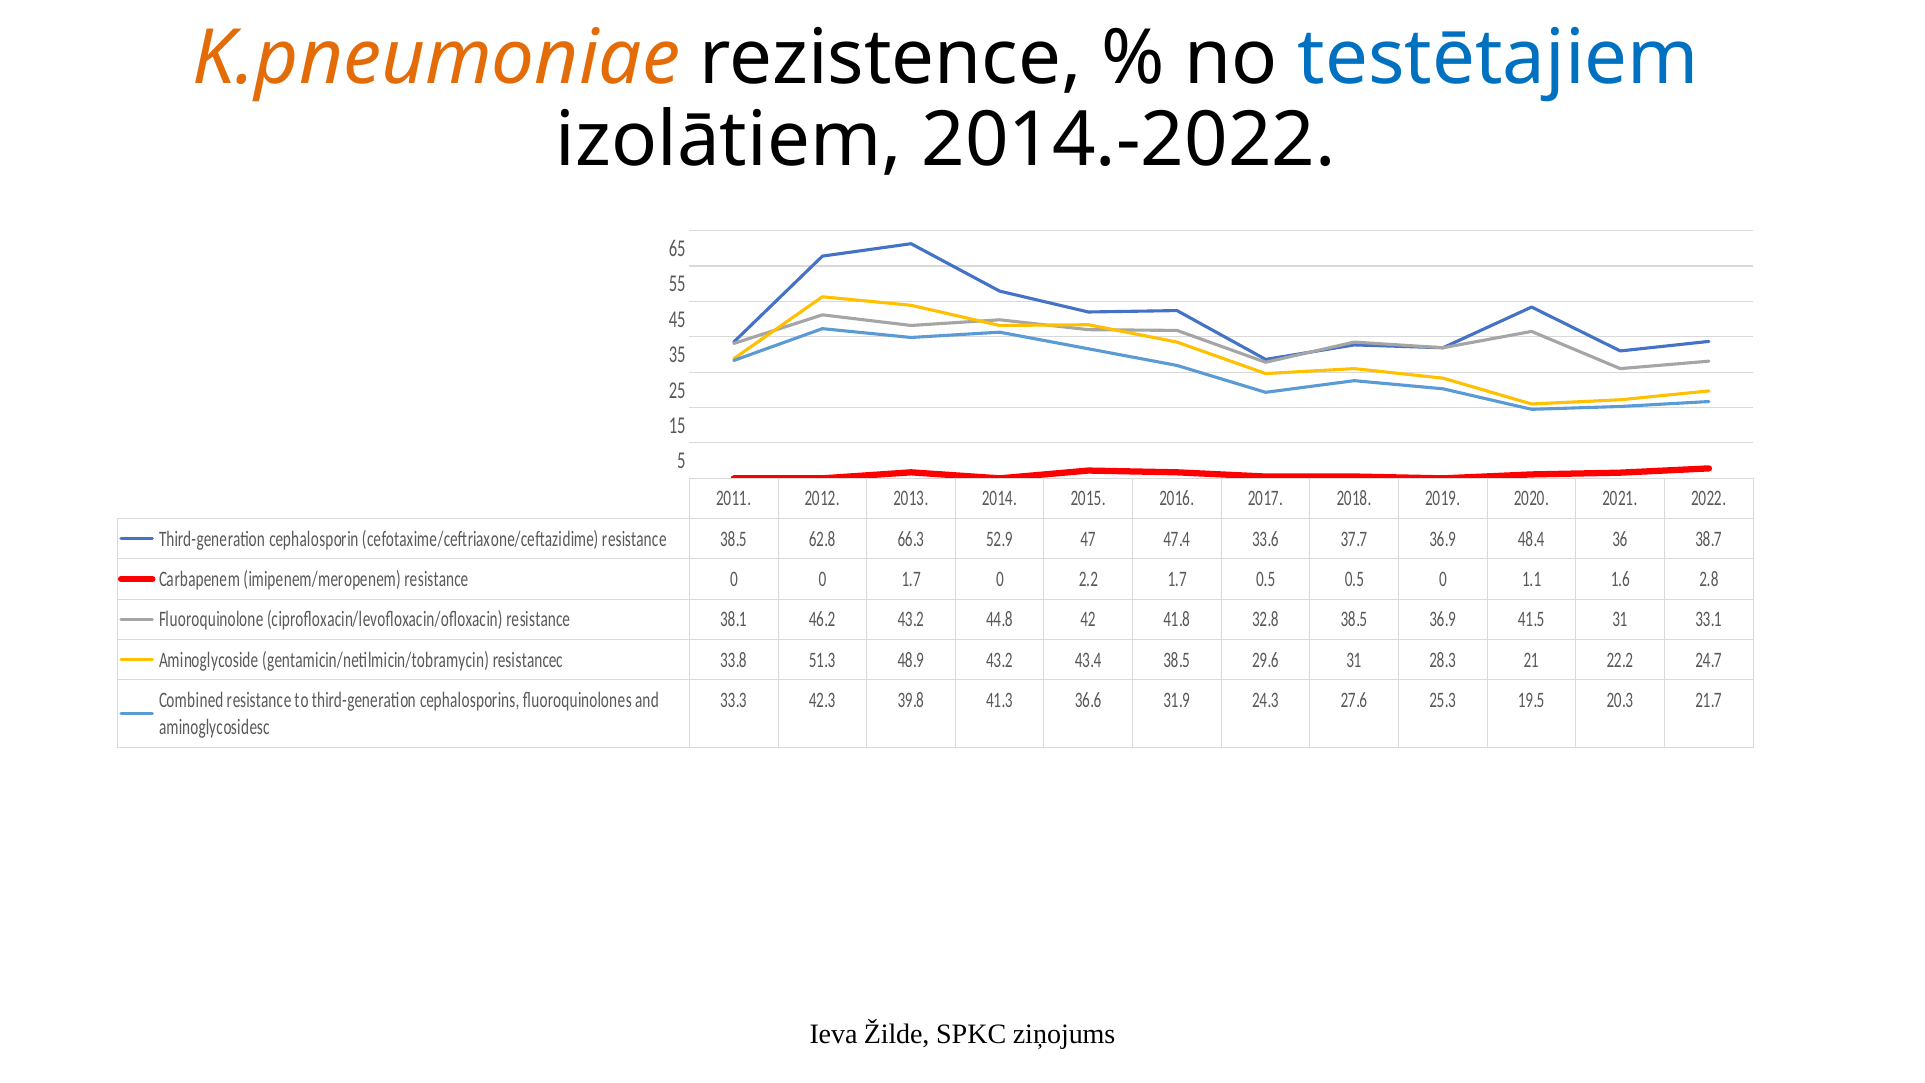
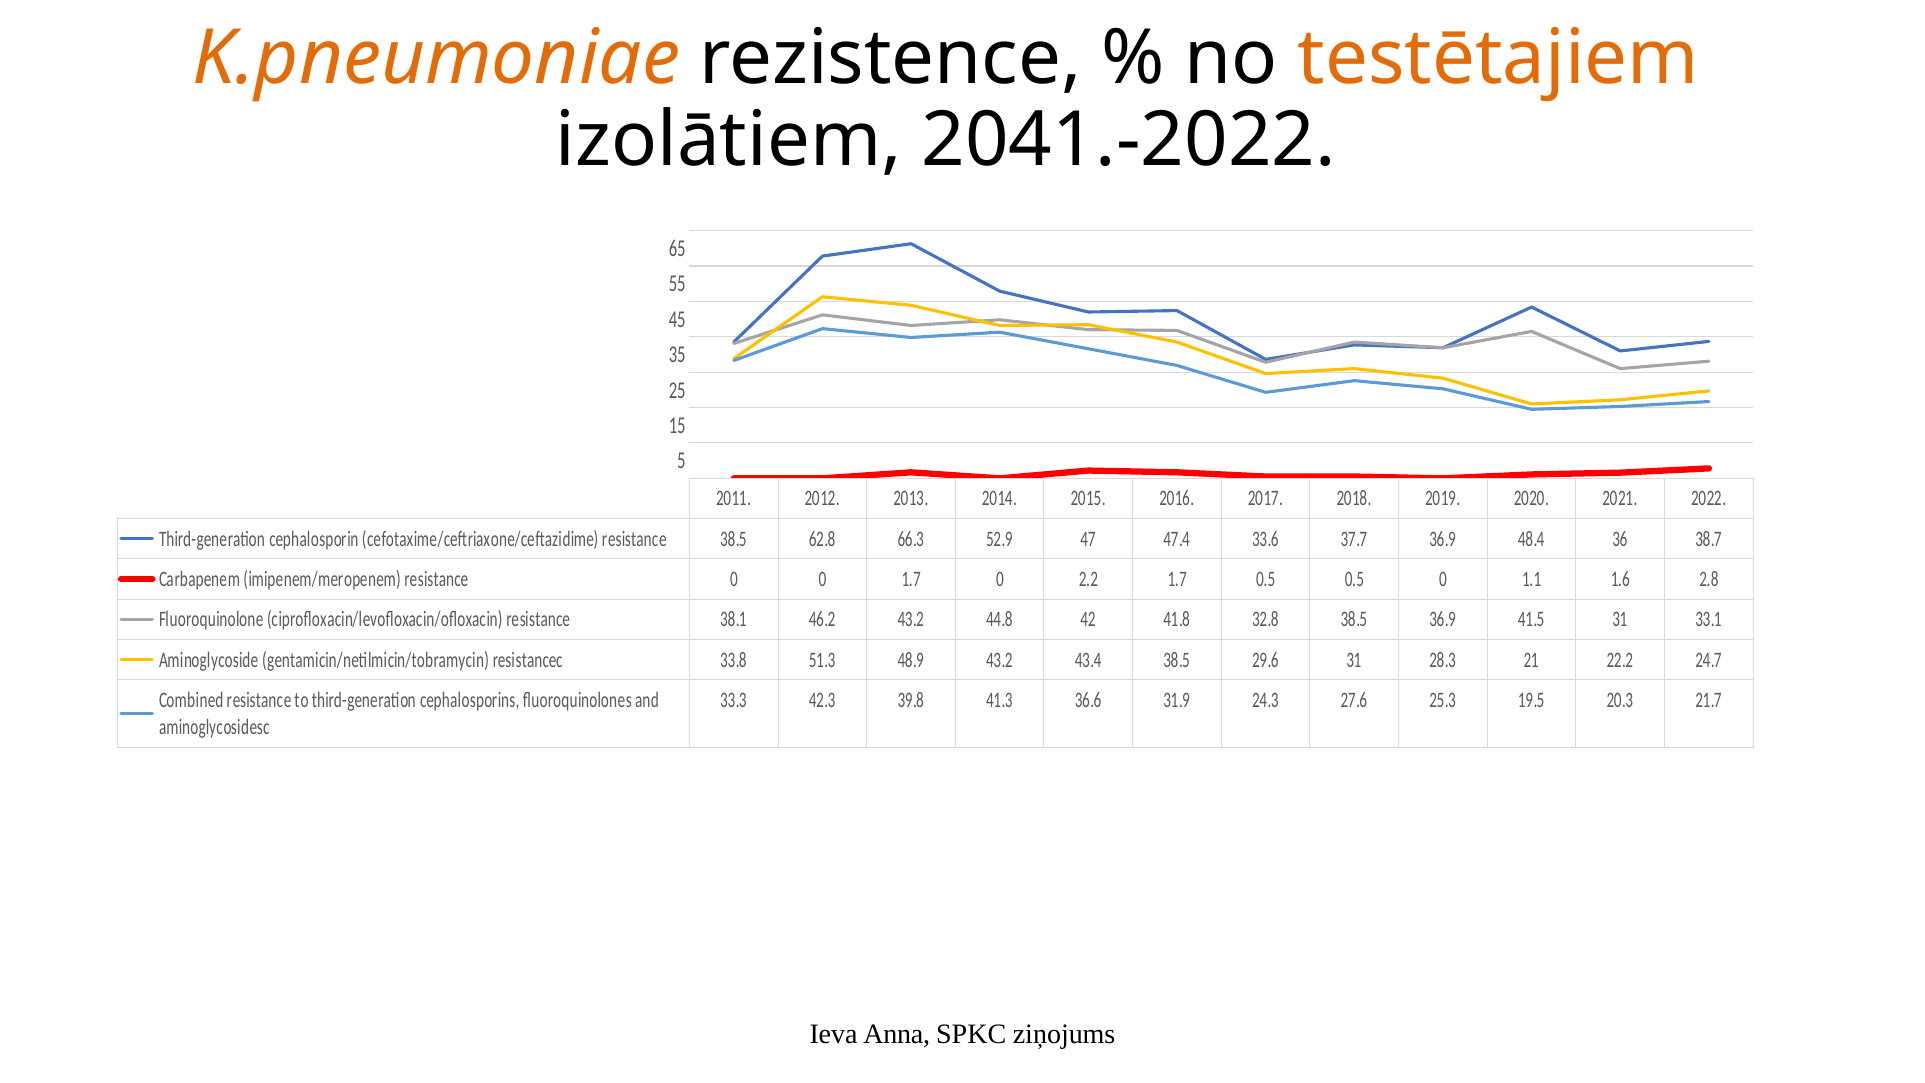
testētajiem colour: blue -> orange
2014.-2022: 2014.-2022 -> 2041.-2022
Žilde: Žilde -> Anna
